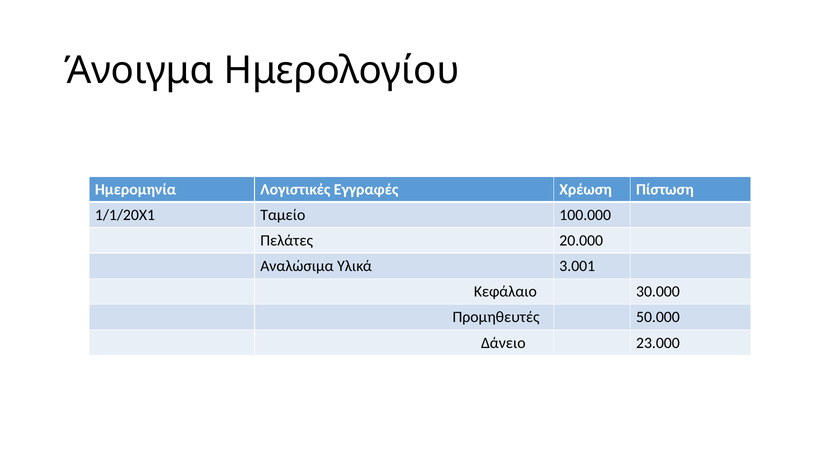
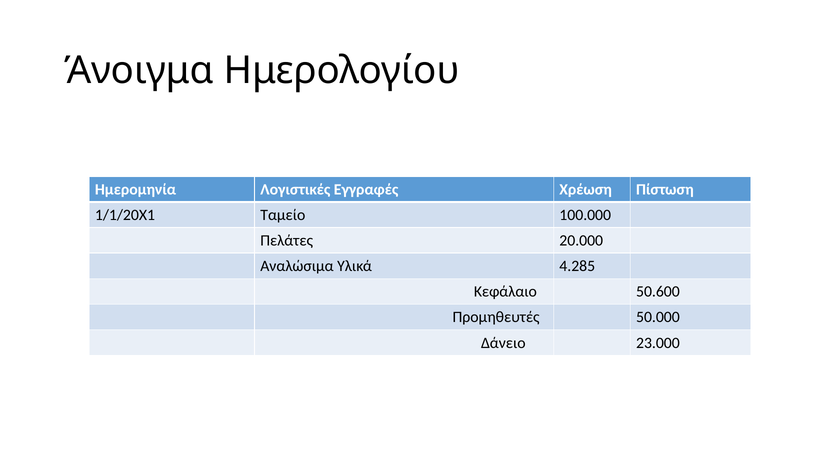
3.001: 3.001 -> 4.285
30.000: 30.000 -> 50.600
